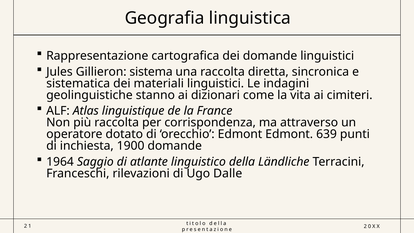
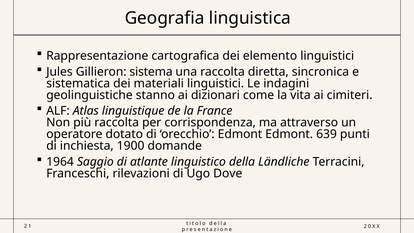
dei domande: domande -> elemento
Dalle: Dalle -> Dove
